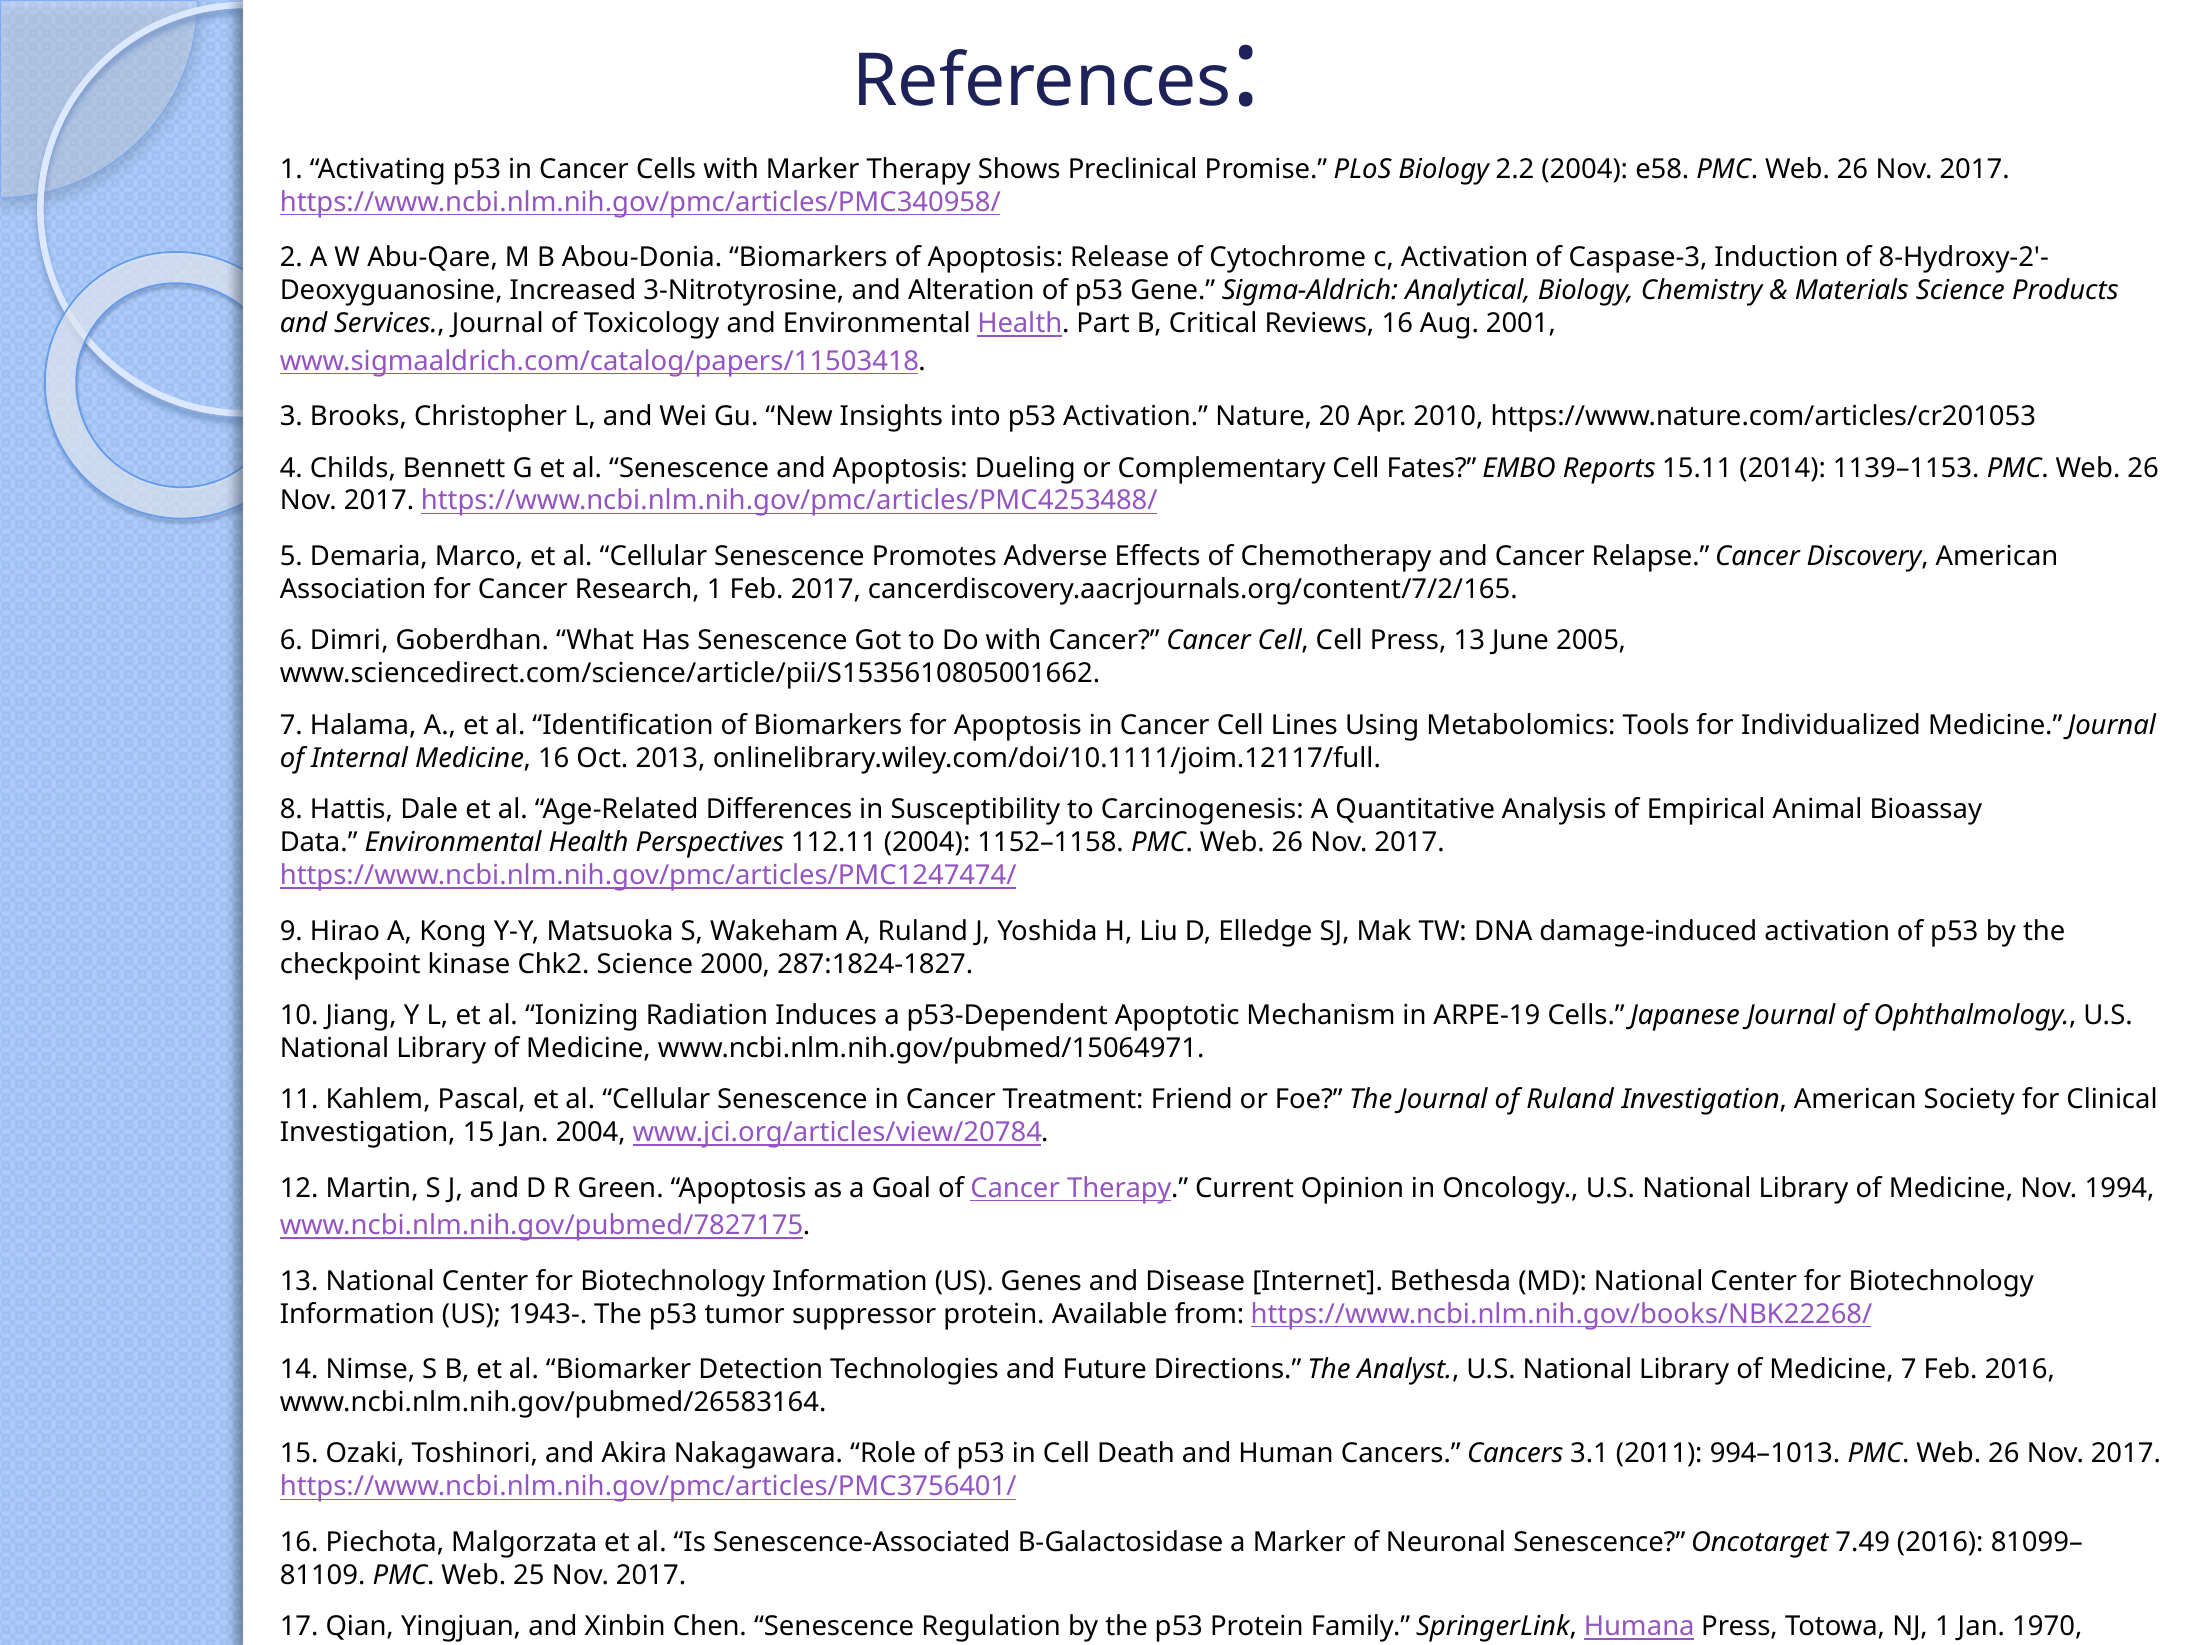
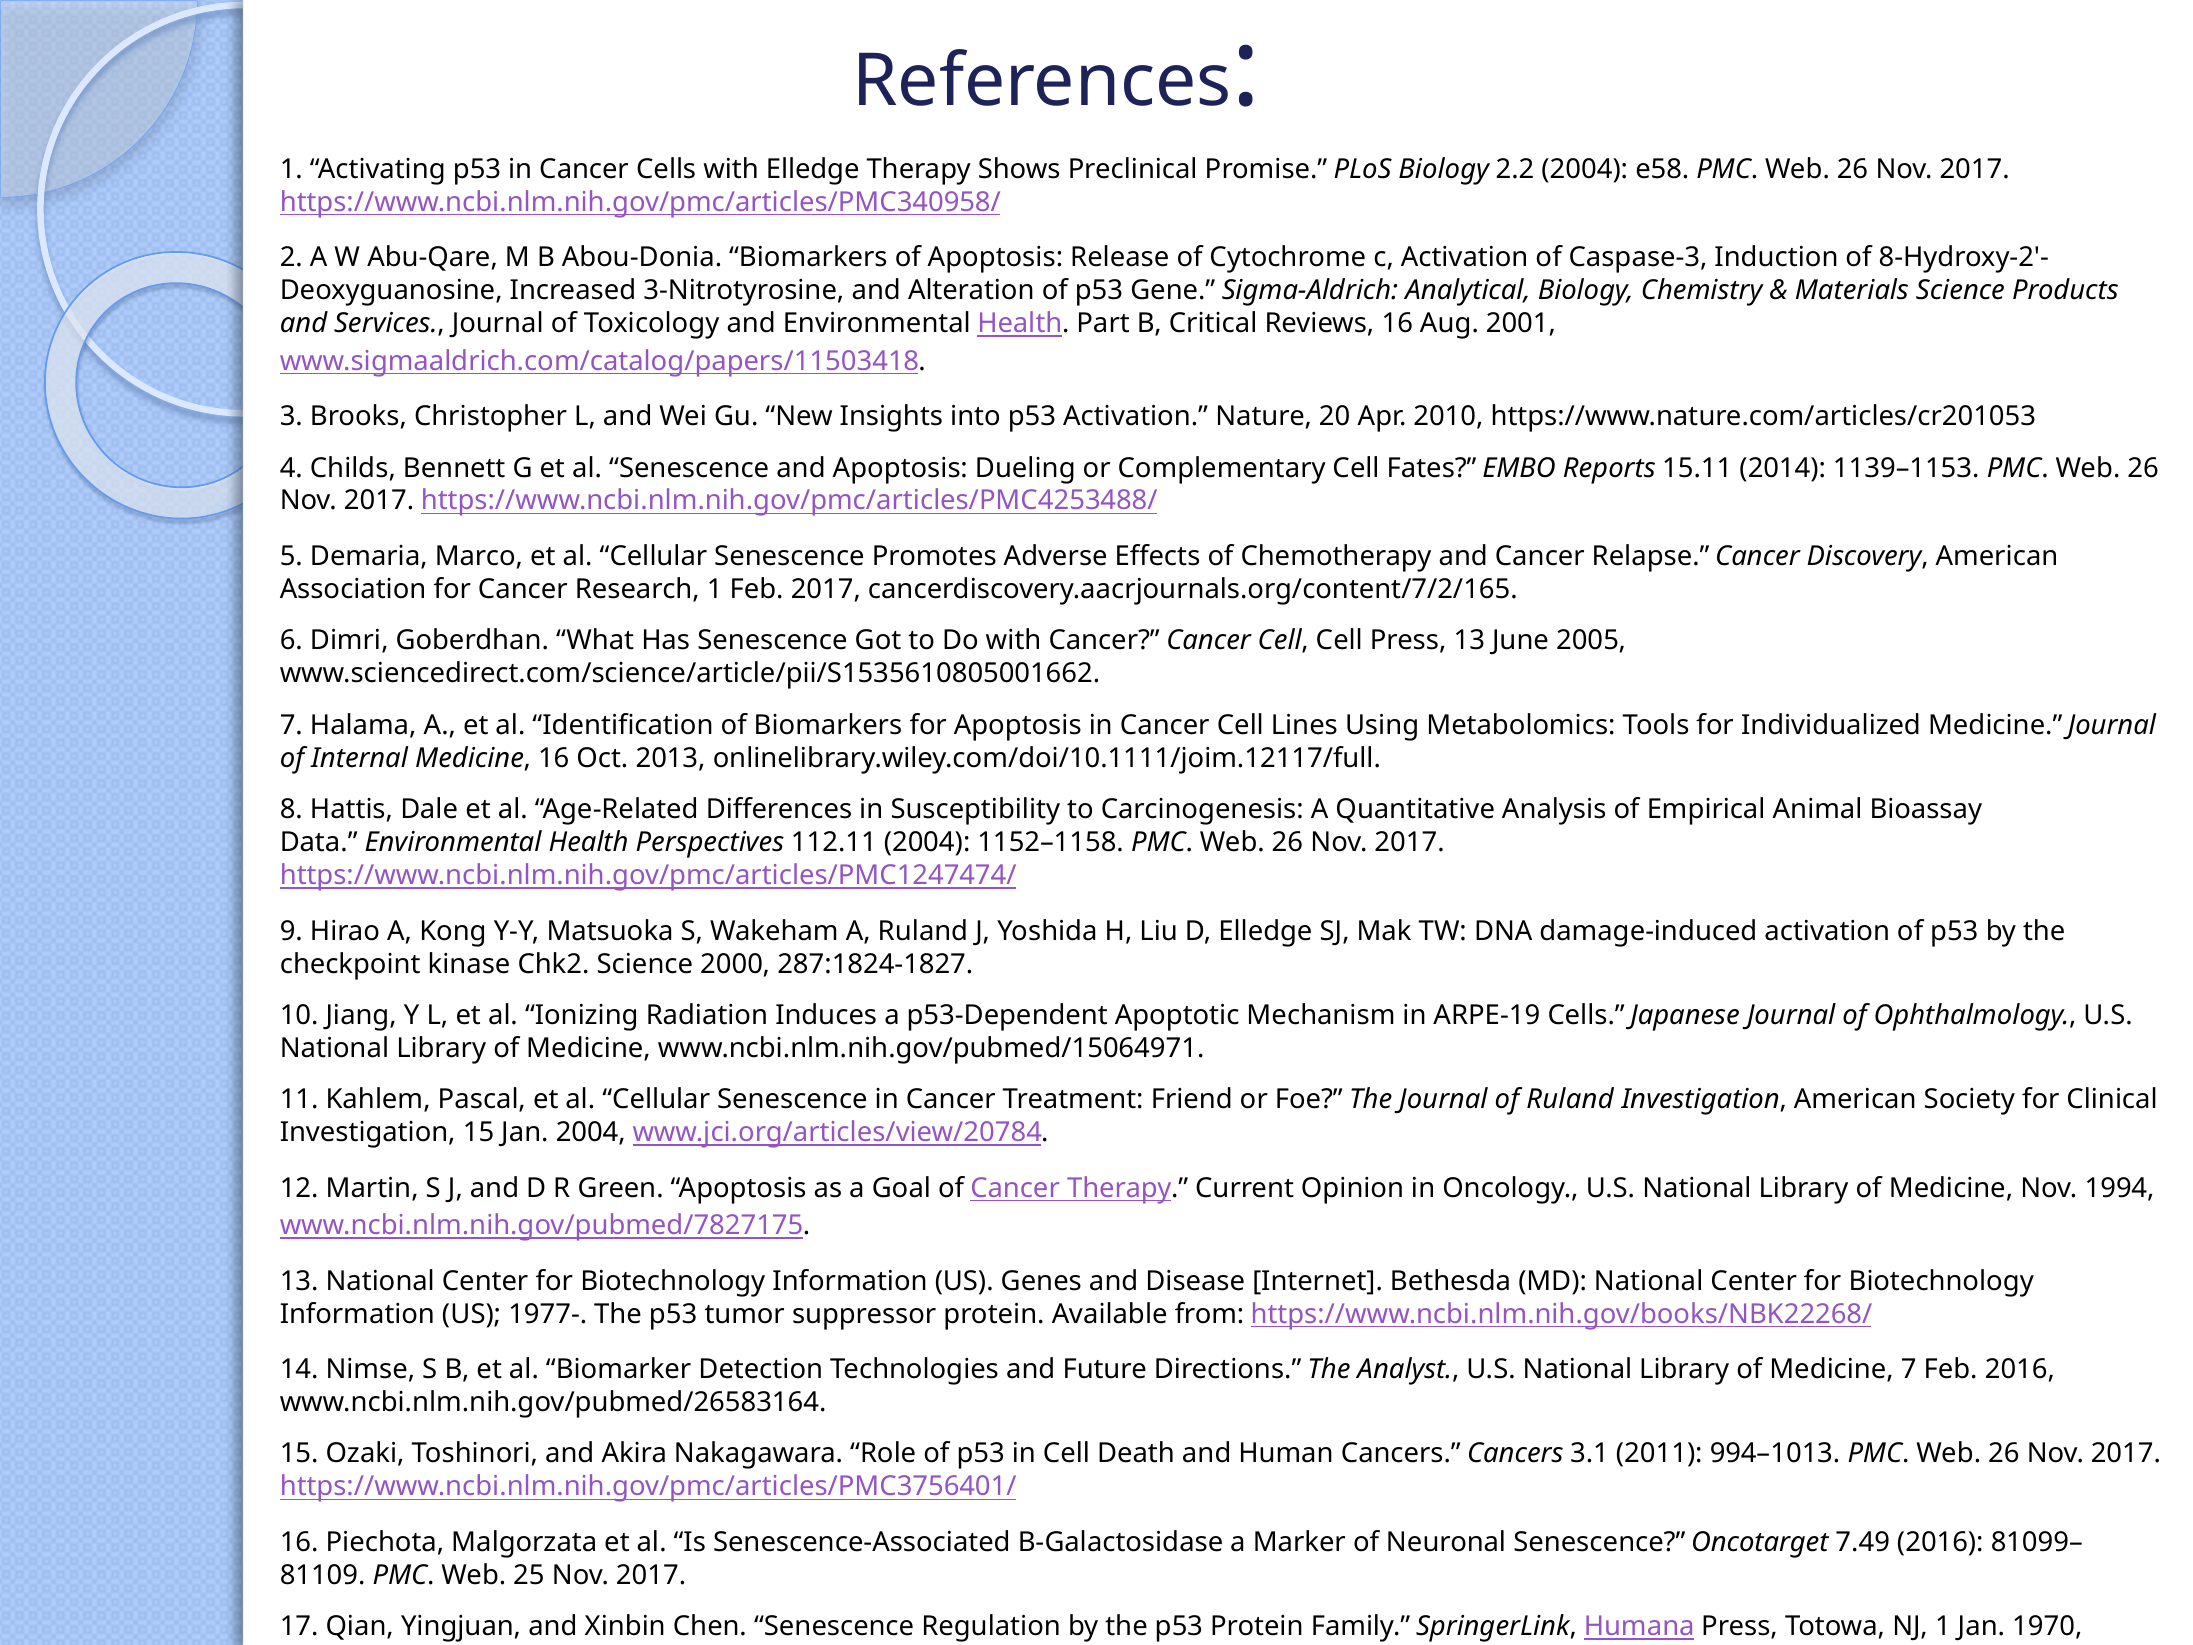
with Marker: Marker -> Elledge
1943-: 1943- -> 1977-
